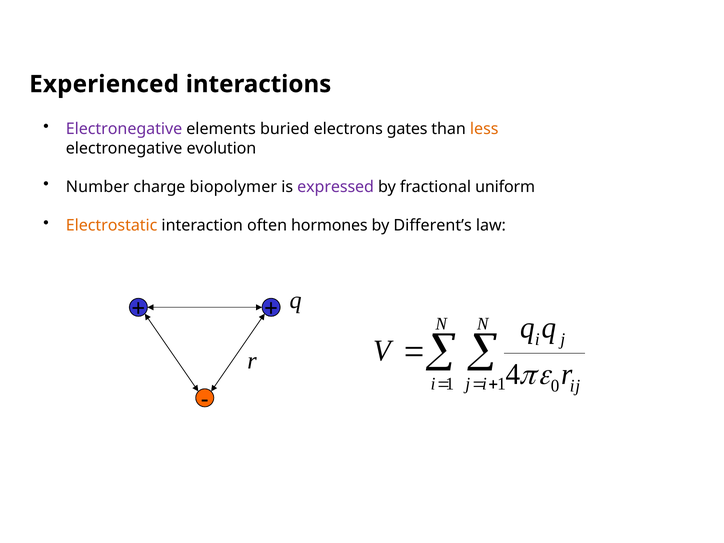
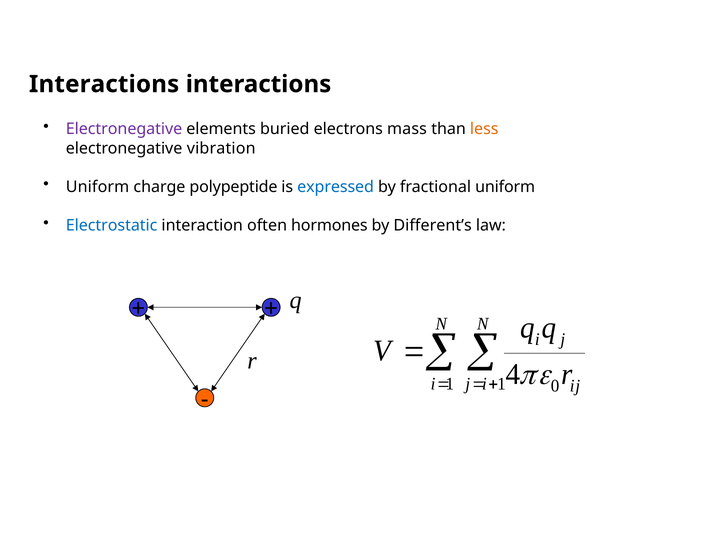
Experienced at (104, 84): Experienced -> Interactions
gates: gates -> mass
evolution: evolution -> vibration
Number at (98, 187): Number -> Uniform
biopolymer: biopolymer -> polypeptide
expressed colour: purple -> blue
Electrostatic colour: orange -> blue
